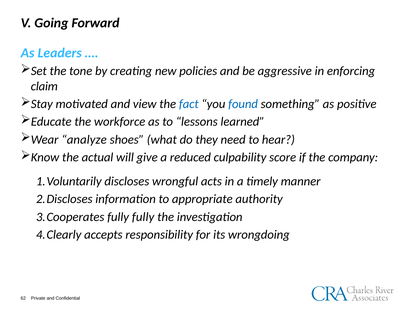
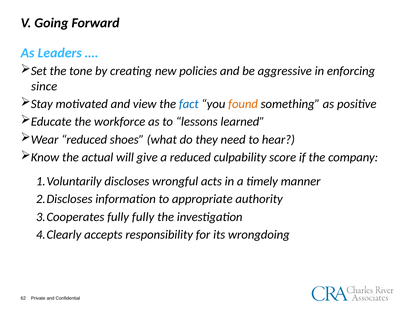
claim: claim -> since
found colour: blue -> orange
Wear analyze: analyze -> reduced
